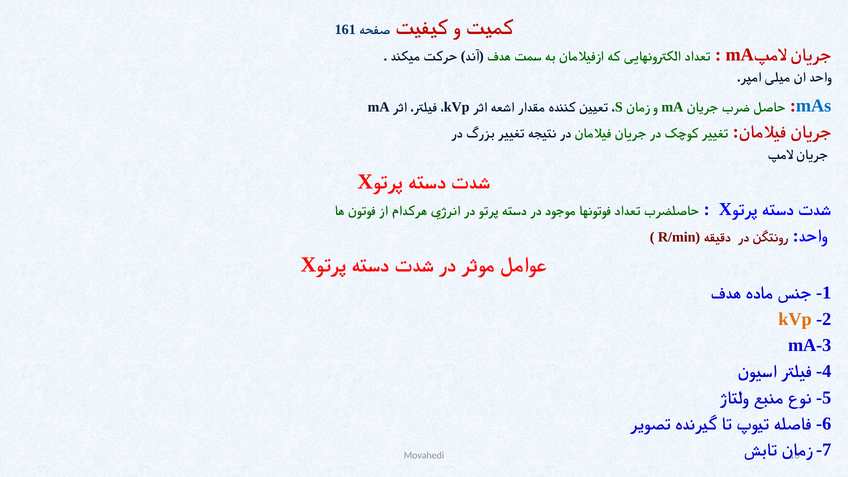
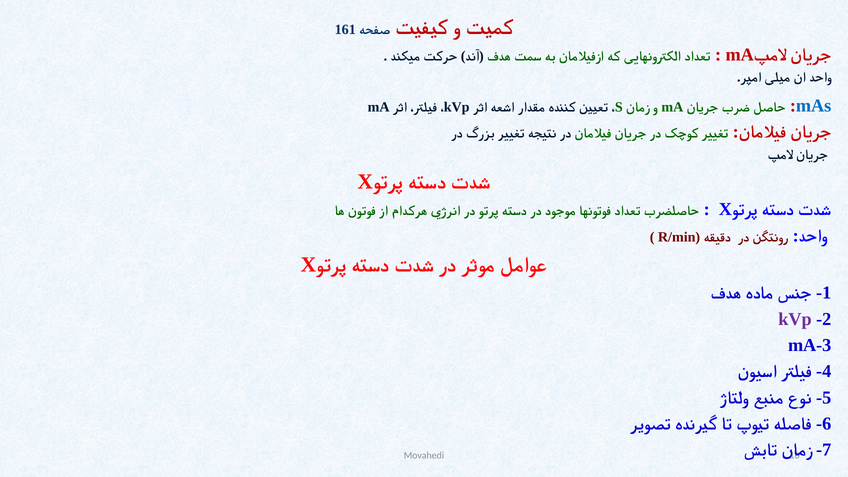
kVp at (795, 319) colour: orange -> purple
